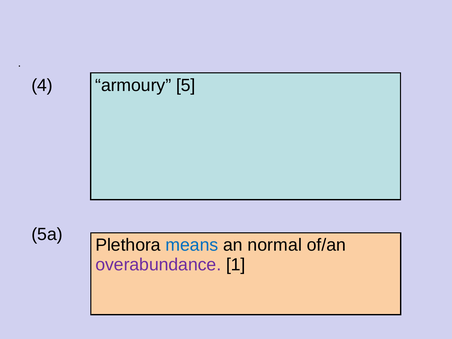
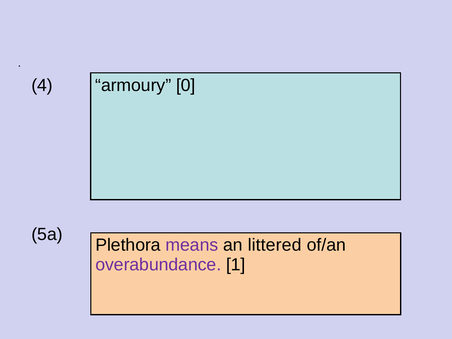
5: 5 -> 0
means colour: blue -> purple
normal: normal -> littered
